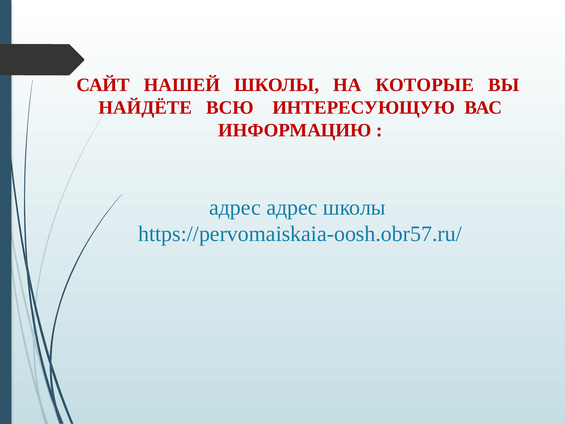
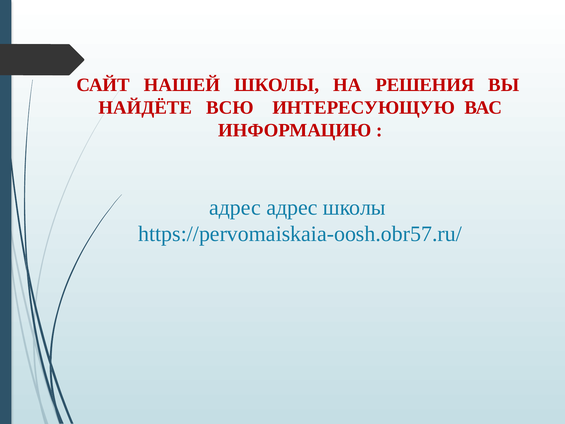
КОТОРЫЕ: КОТОРЫЕ -> РЕШЕНИЯ
